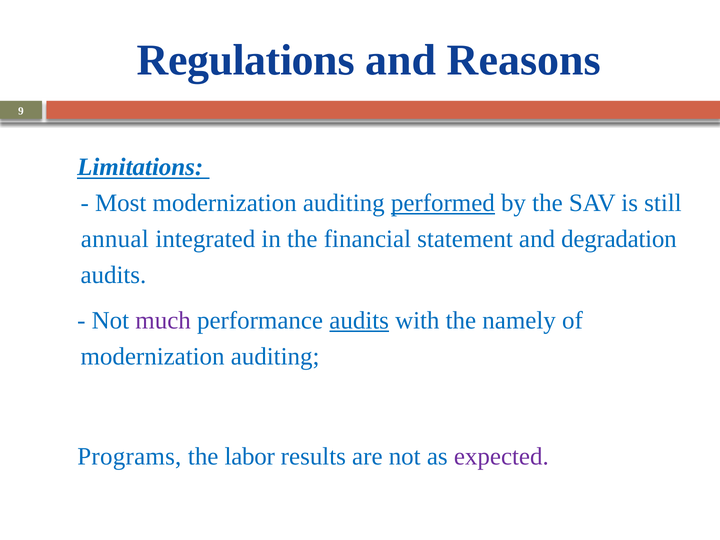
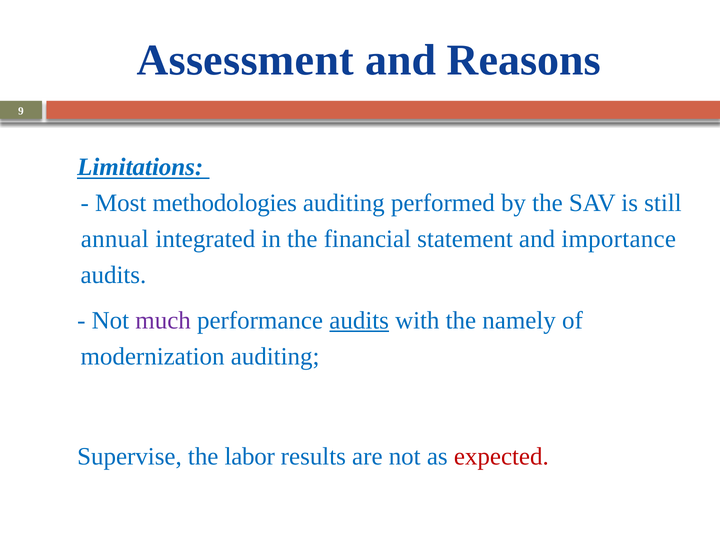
Regulations: Regulations -> Assessment
Most modernization: modernization -> methodologies
performed underline: present -> none
degradation: degradation -> importance
Programs: Programs -> Supervise
expected colour: purple -> red
